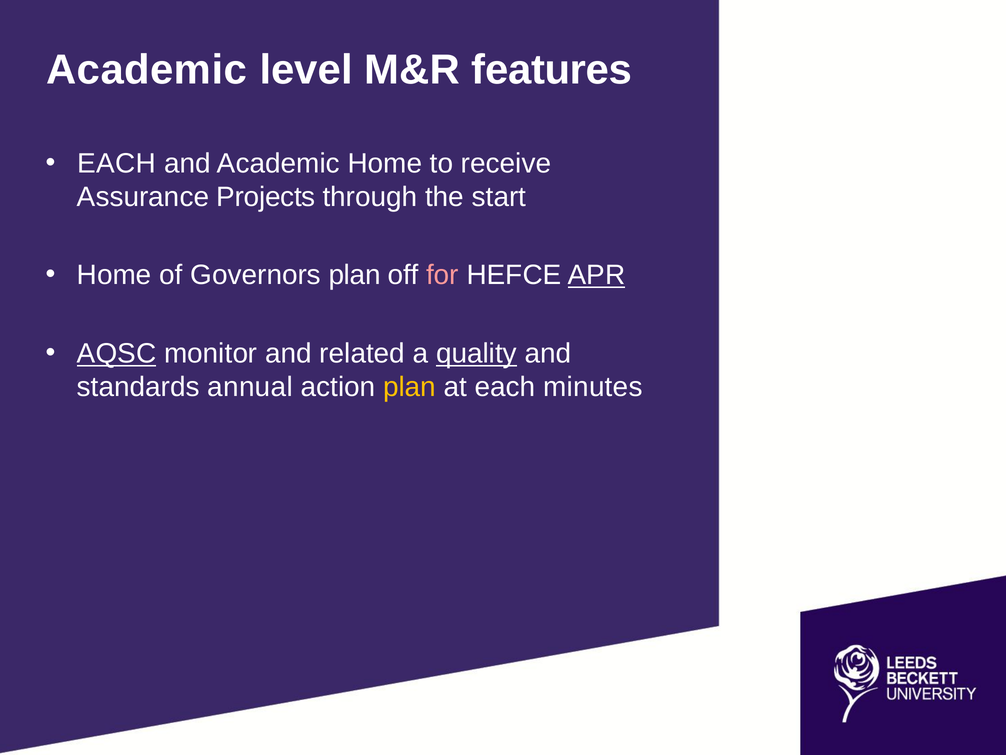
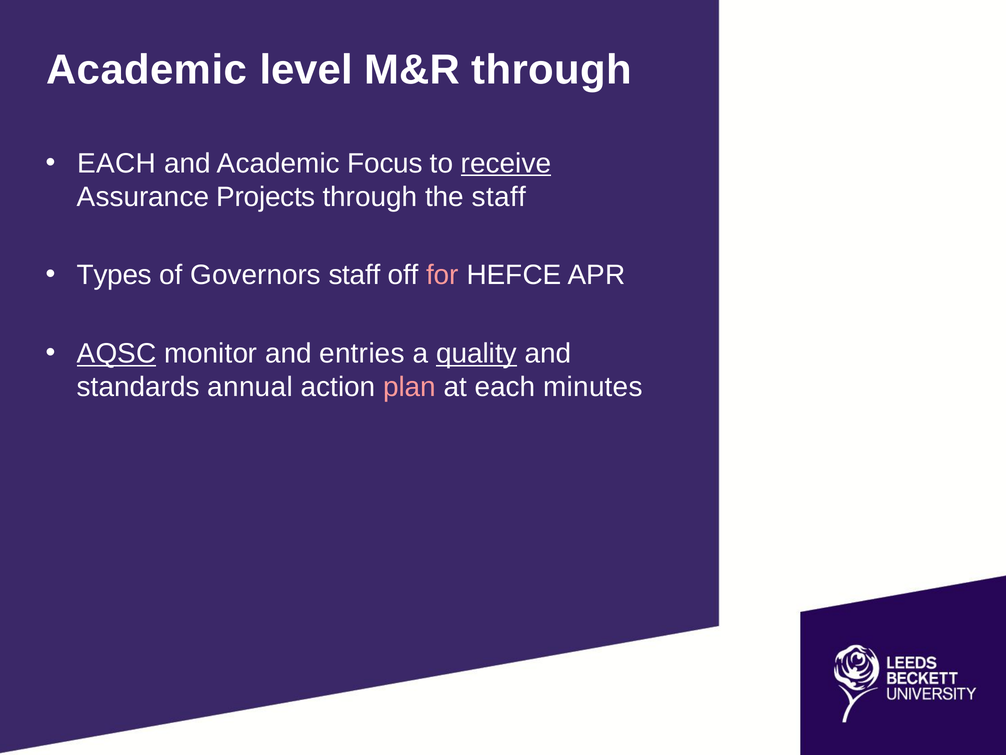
M&R features: features -> through
Academic Home: Home -> Focus
receive underline: none -> present
the start: start -> staff
Home at (114, 275): Home -> Types
Governors plan: plan -> staff
APR underline: present -> none
related: related -> entries
plan at (410, 387) colour: yellow -> pink
